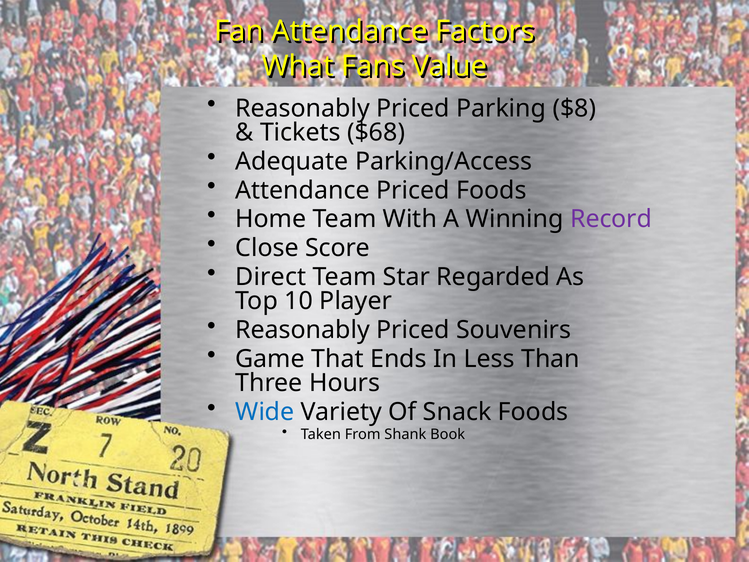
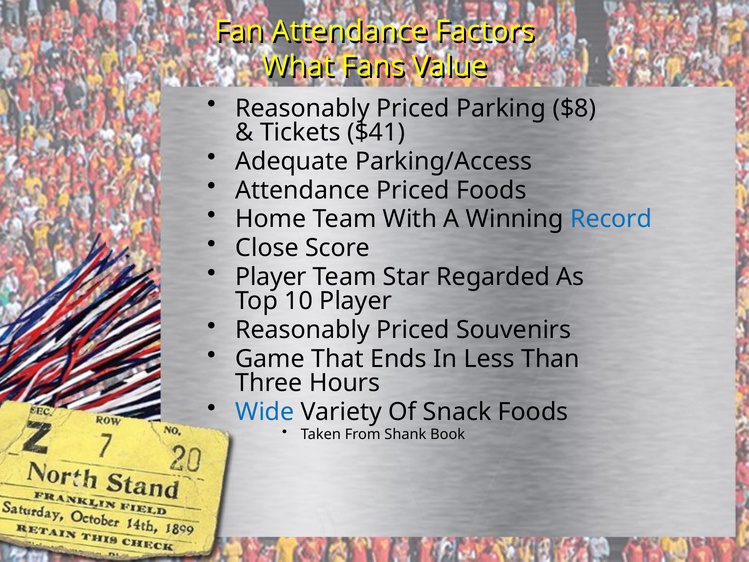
$68: $68 -> $41
Record colour: purple -> blue
Direct at (271, 277): Direct -> Player
